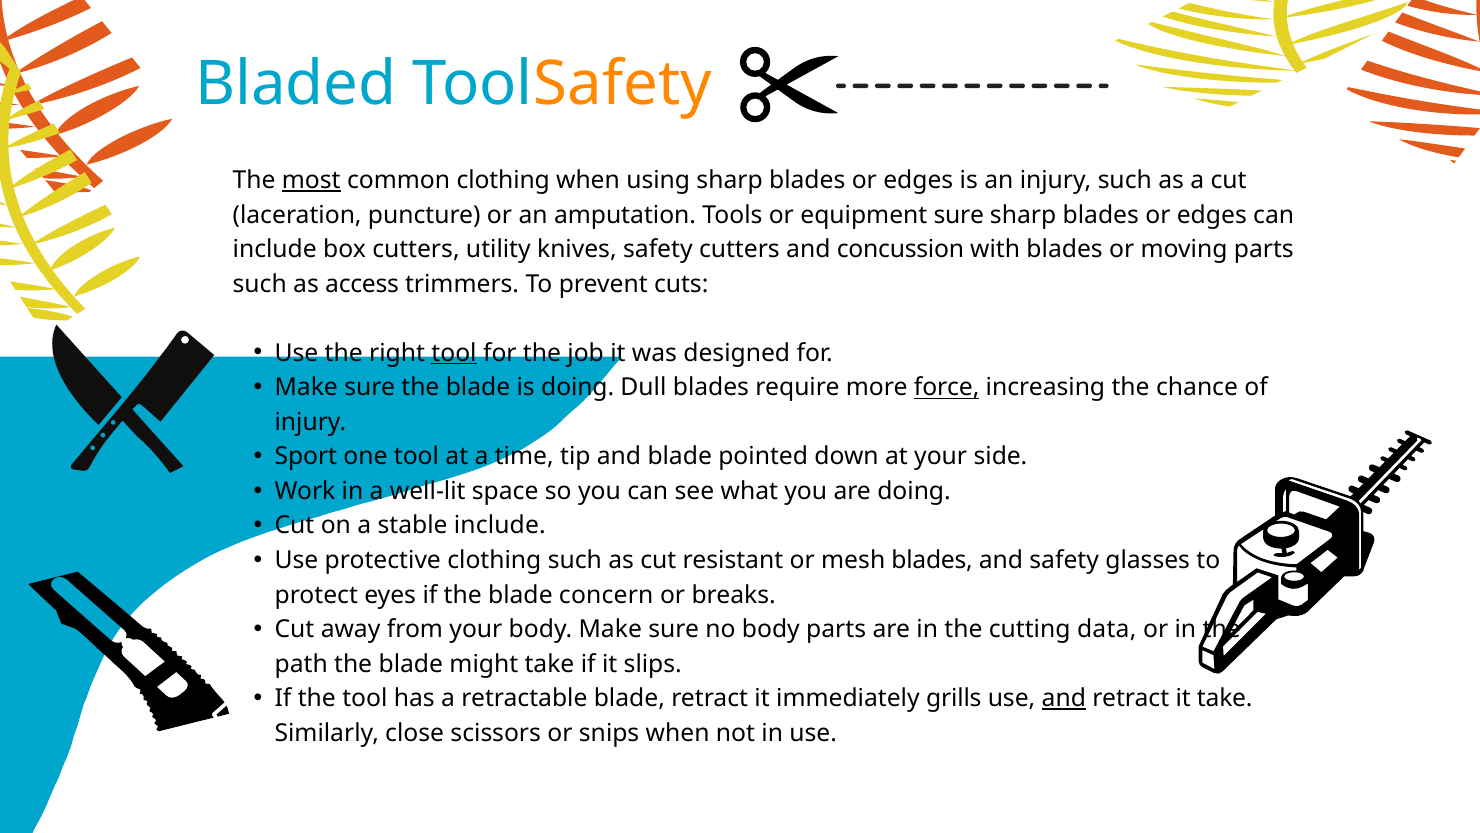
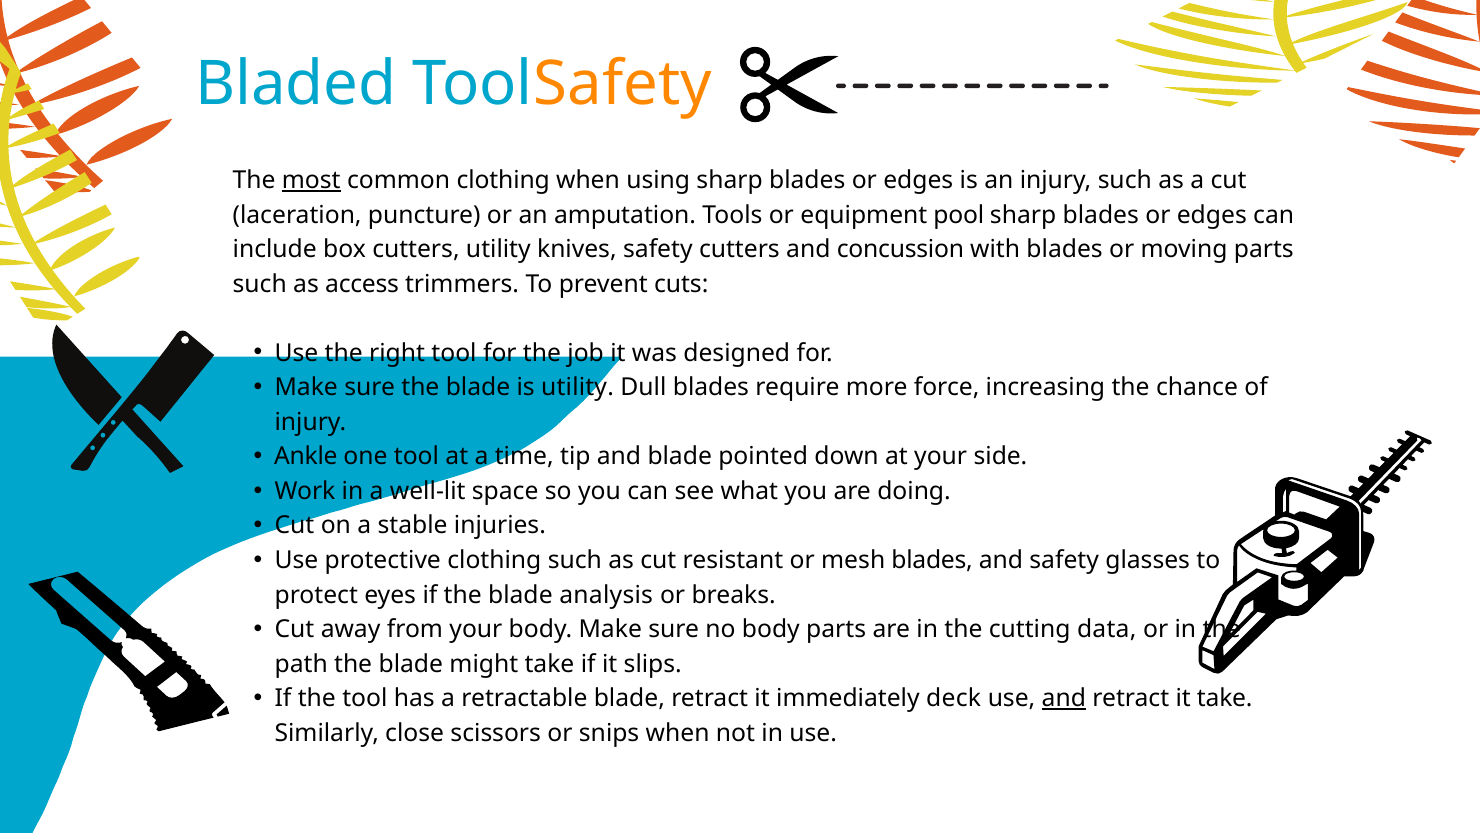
equipment sure: sure -> pool
tool at (454, 353) underline: present -> none
is doing: doing -> utility
force underline: present -> none
Sport: Sport -> Ankle
stable include: include -> injuries
concern: concern -> analysis
grills: grills -> deck
